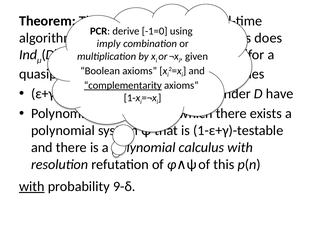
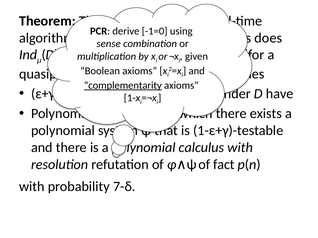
imply: imply -> sense
this: this -> fact
with at (32, 187) underline: present -> none
9-δ: 9-δ -> 7-δ
